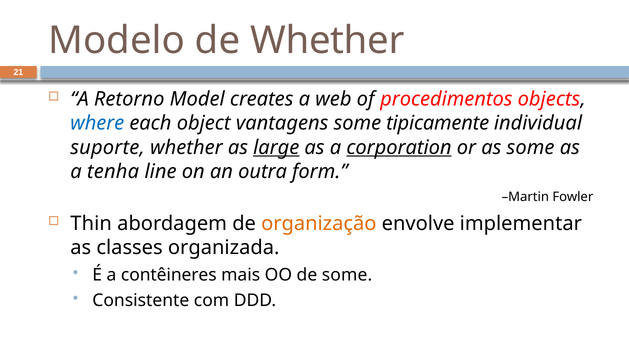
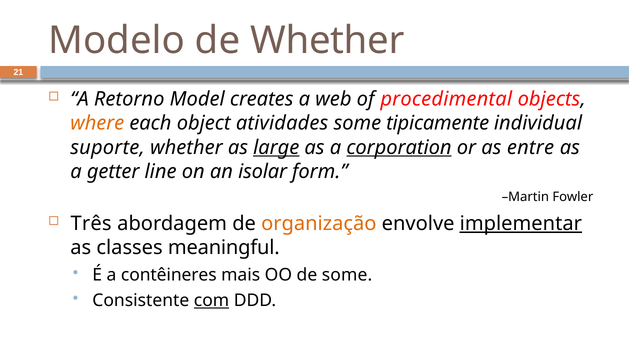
procedimentos: procedimentos -> procedimental
where colour: blue -> orange
vantagens: vantagens -> atividades
as some: some -> entre
tenha: tenha -> getter
outra: outra -> isolar
Thin: Thin -> Três
implementar underline: none -> present
organizada: organizada -> meaningful
com underline: none -> present
